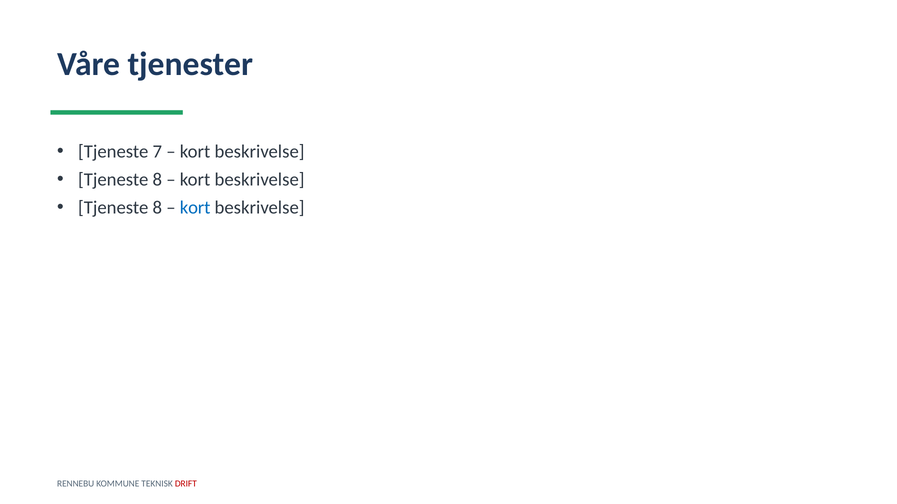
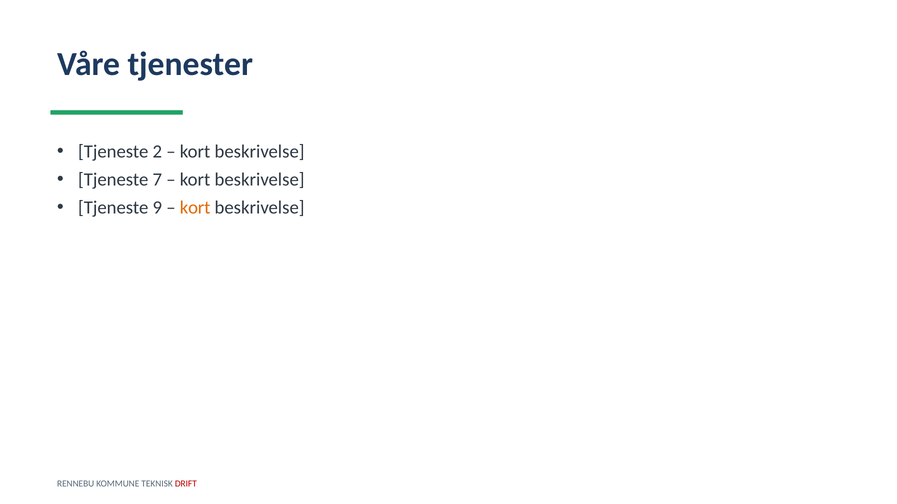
7: 7 -> 2
8 at (157, 180): 8 -> 7
8 at (157, 208): 8 -> 9
kort at (195, 208) colour: blue -> orange
